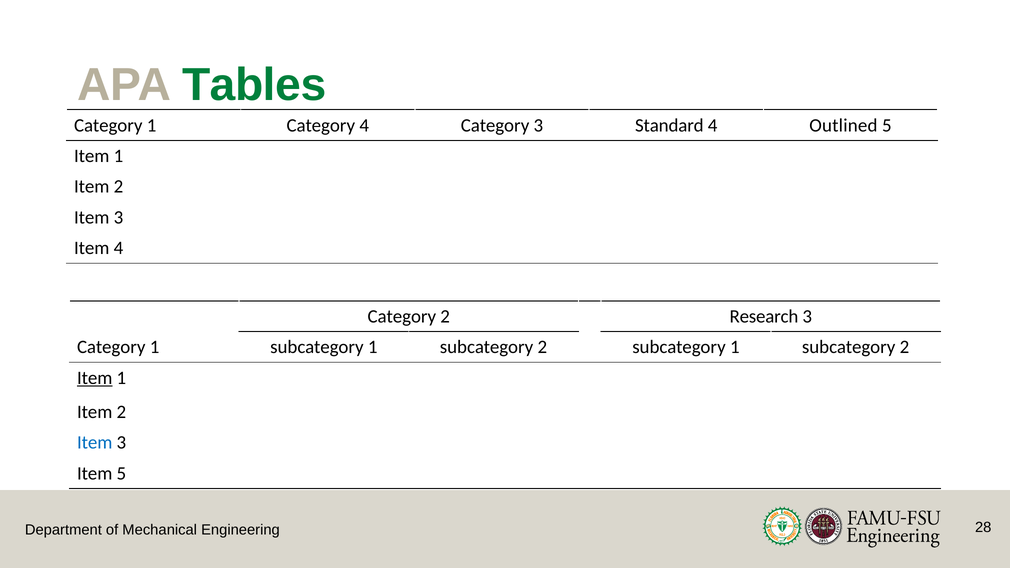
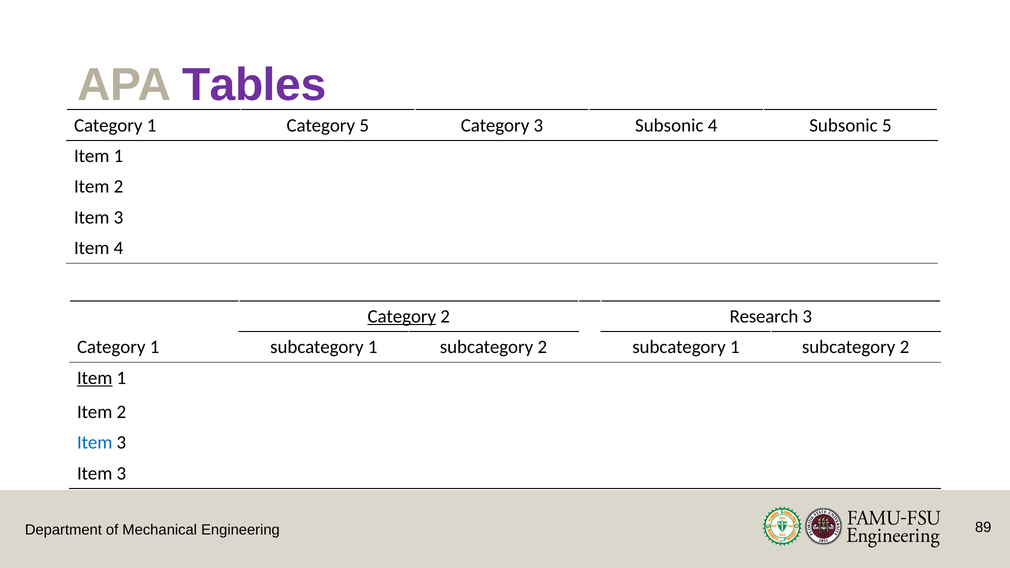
Tables colour: green -> purple
Category 4: 4 -> 5
3 Standard: Standard -> Subsonic
4 Outlined: Outlined -> Subsonic
Category at (402, 316) underline: none -> present
5 at (121, 473): 5 -> 3
28: 28 -> 89
